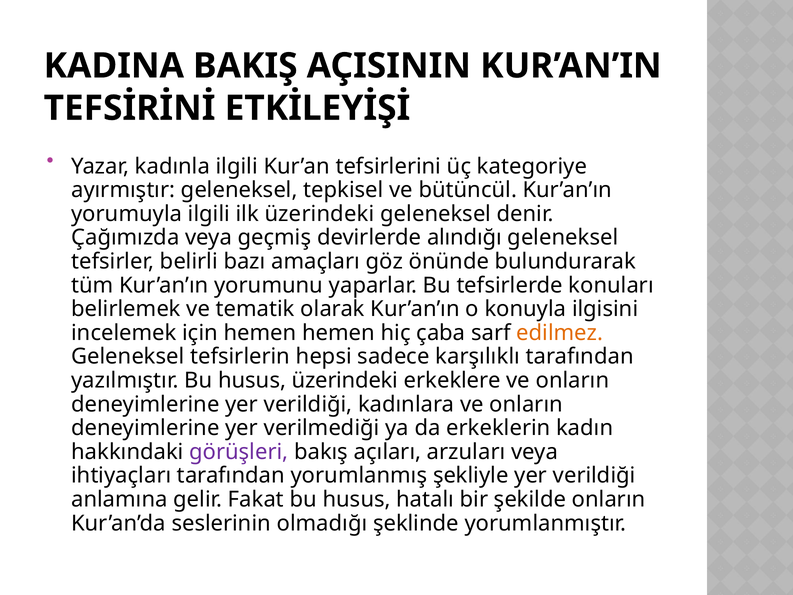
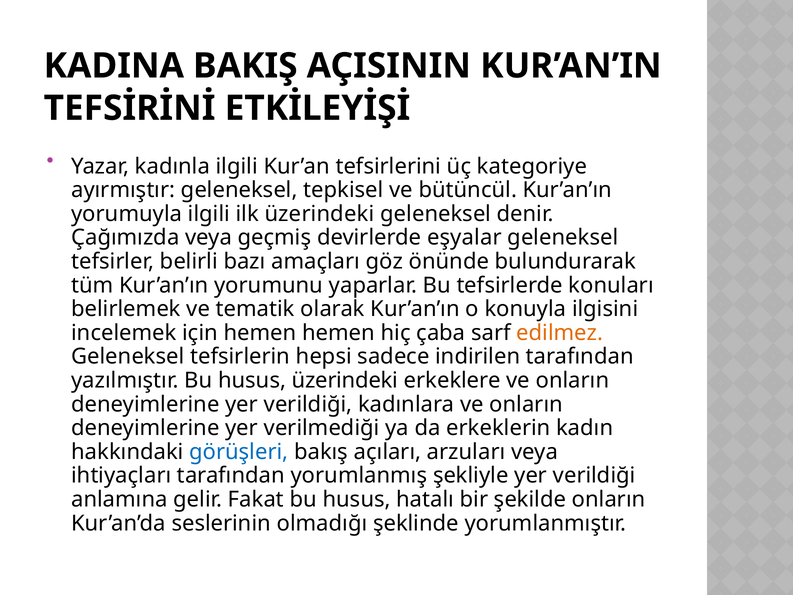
alındığı: alındığı -> eşyalar
karşılıklı: karşılıklı -> indirilen
görüşleri colour: purple -> blue
